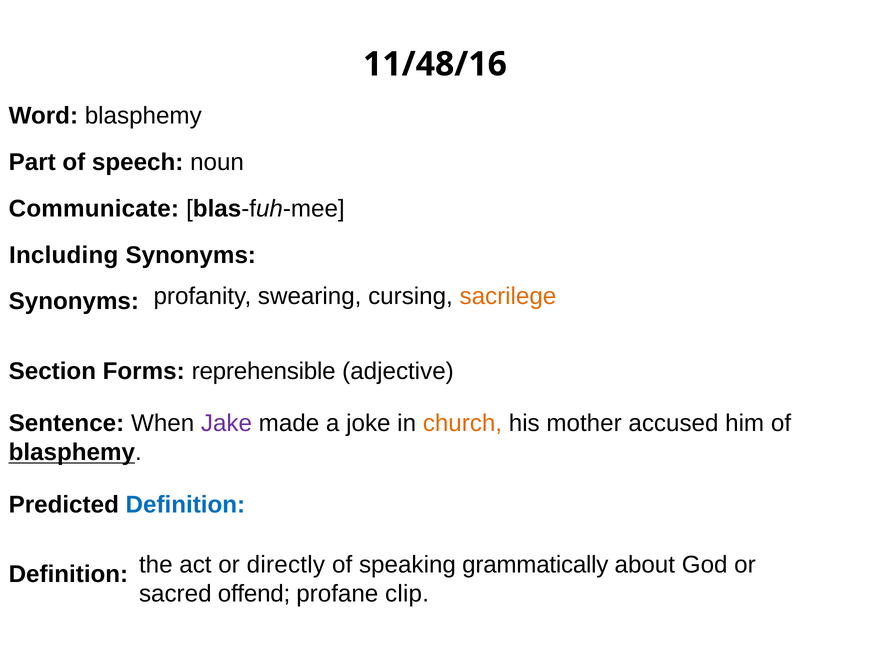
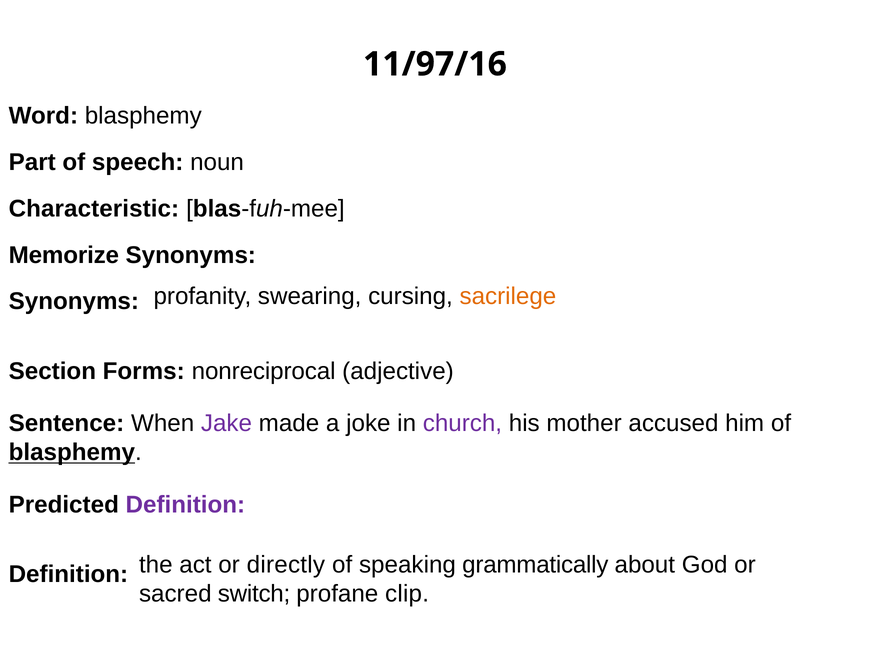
11/48/16: 11/48/16 -> 11/97/16
Communicate: Communicate -> Characteristic
Including: Including -> Memorize
reprehensible: reprehensible -> nonreciprocal
church colour: orange -> purple
Definition at (185, 504) colour: blue -> purple
offend: offend -> switch
